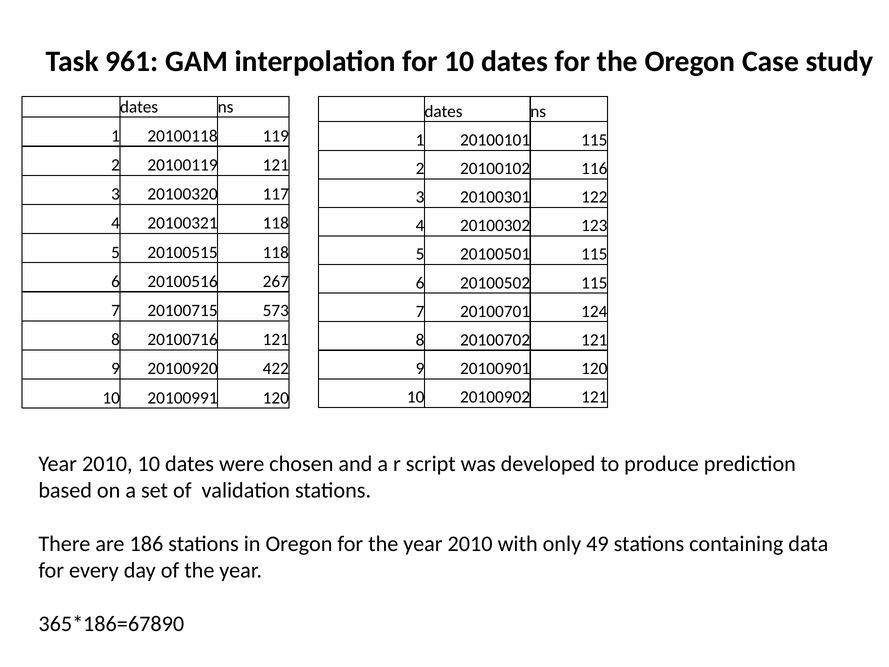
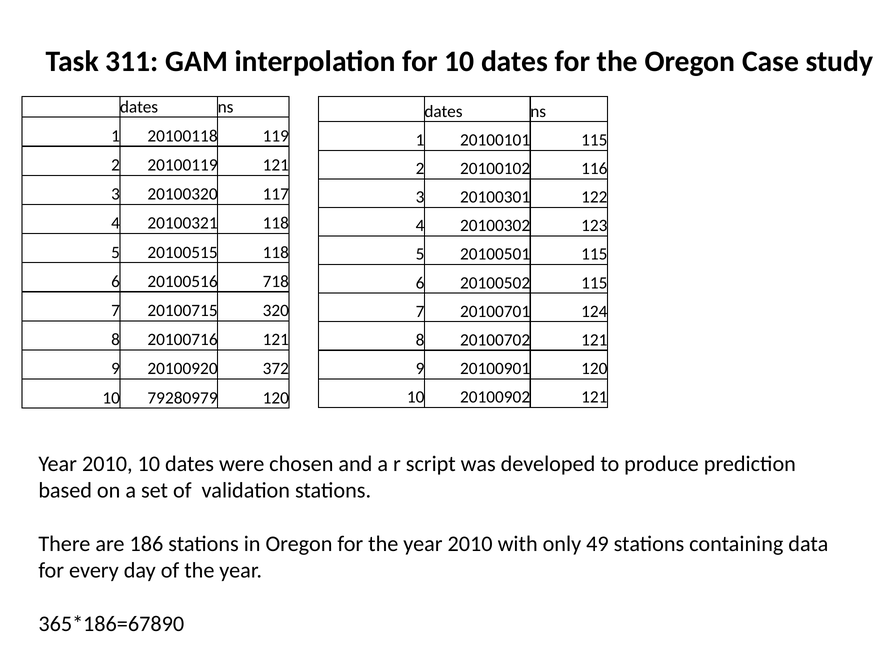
961: 961 -> 311
267: 267 -> 718
573: 573 -> 320
422: 422 -> 372
20100991: 20100991 -> 79280979
